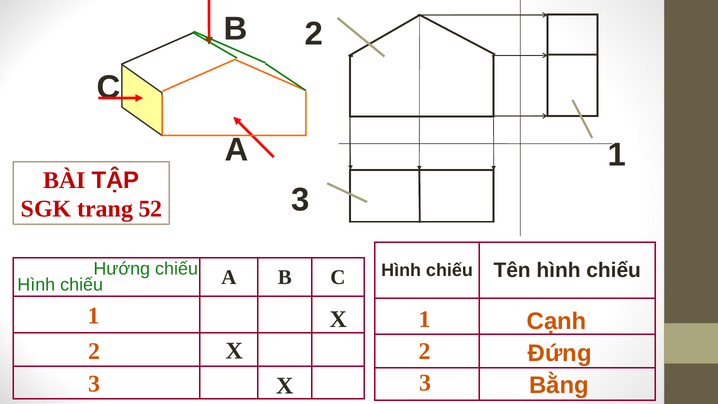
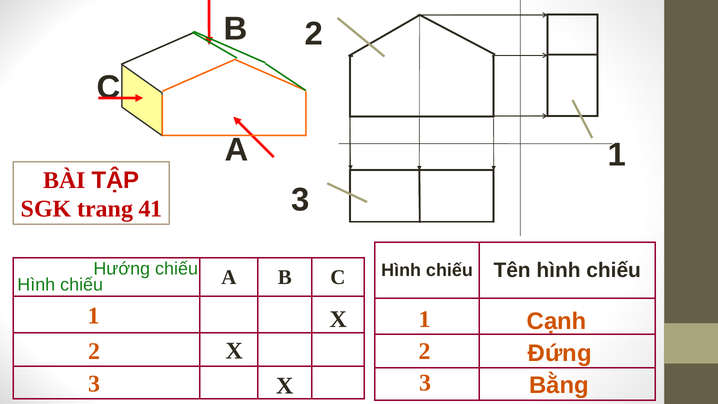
52: 52 -> 41
